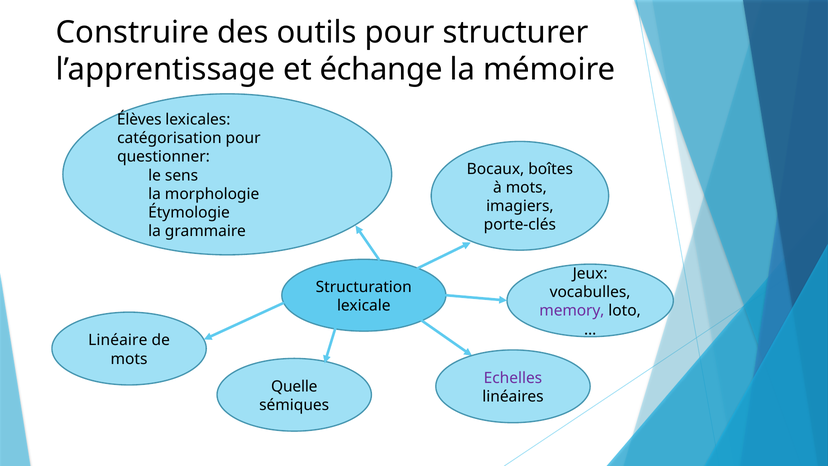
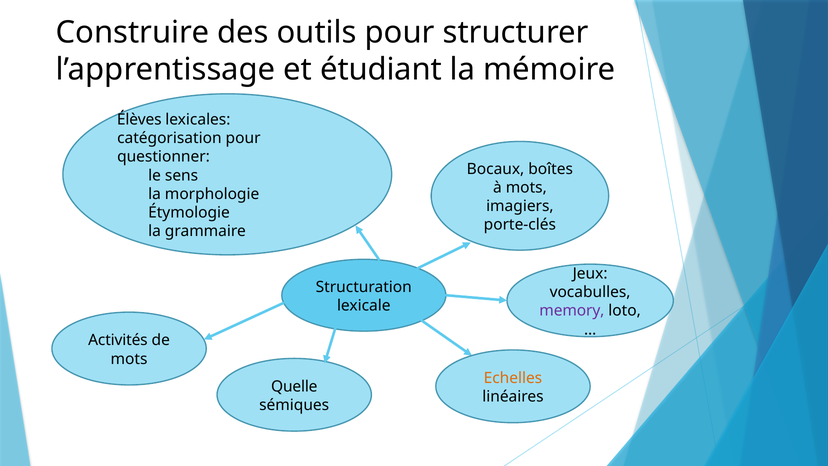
échange: échange -> étudiant
Linéaire: Linéaire -> Activités
Echelles colour: purple -> orange
